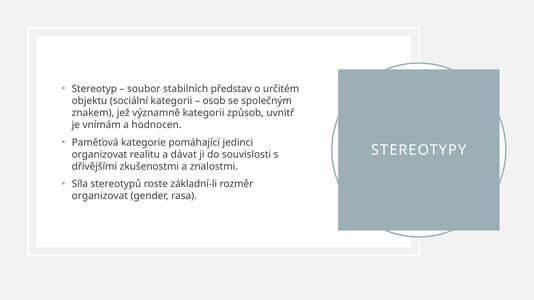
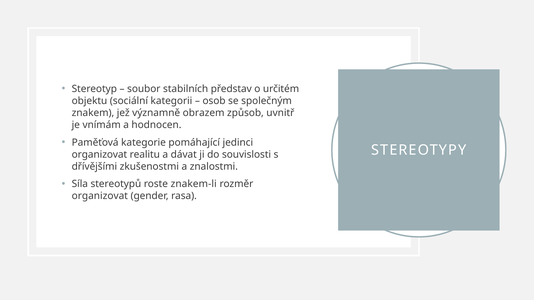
významně kategorii: kategorii -> obrazem
základní-li: základní-li -> znakem-li
